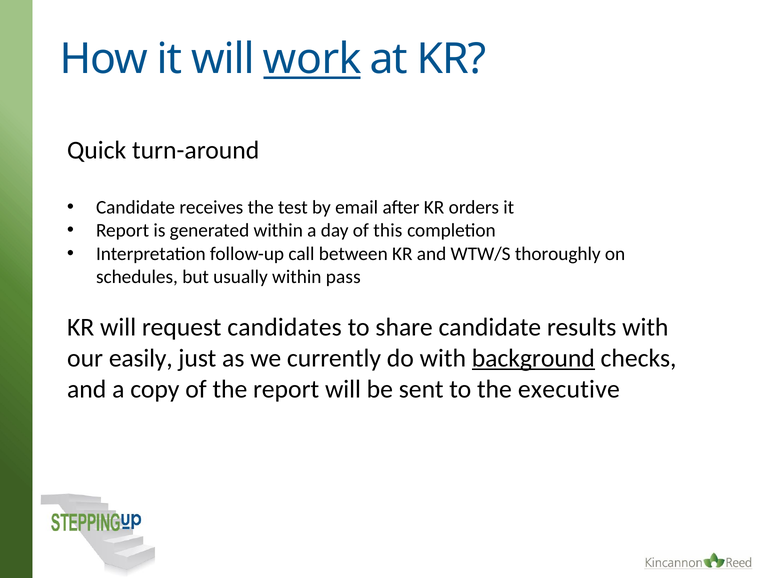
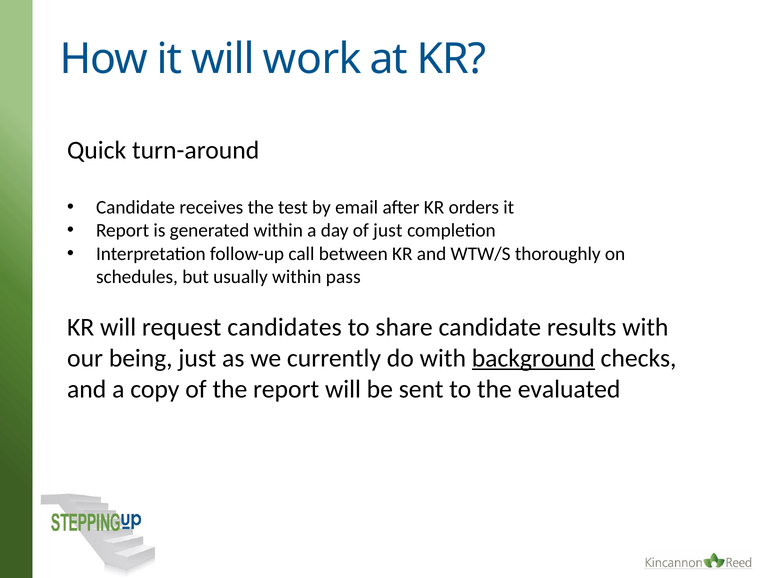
work underline: present -> none
of this: this -> just
easily: easily -> being
executive: executive -> evaluated
